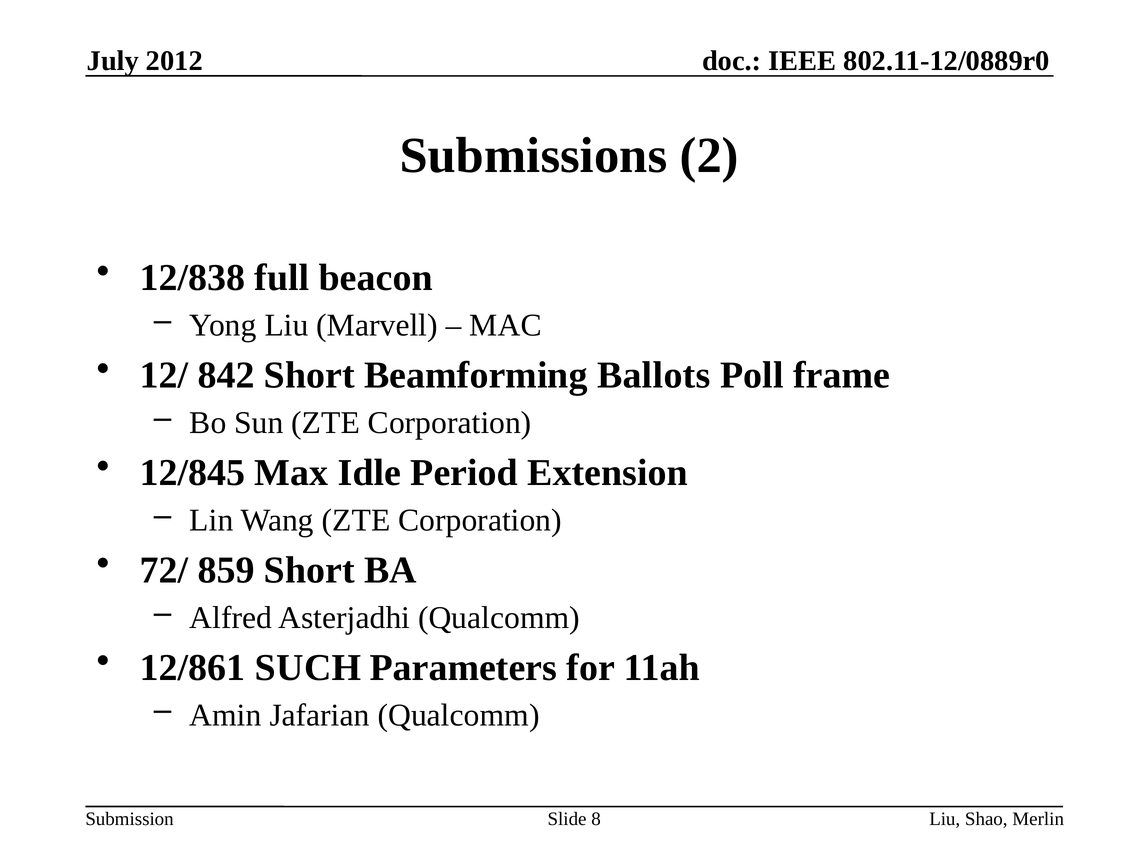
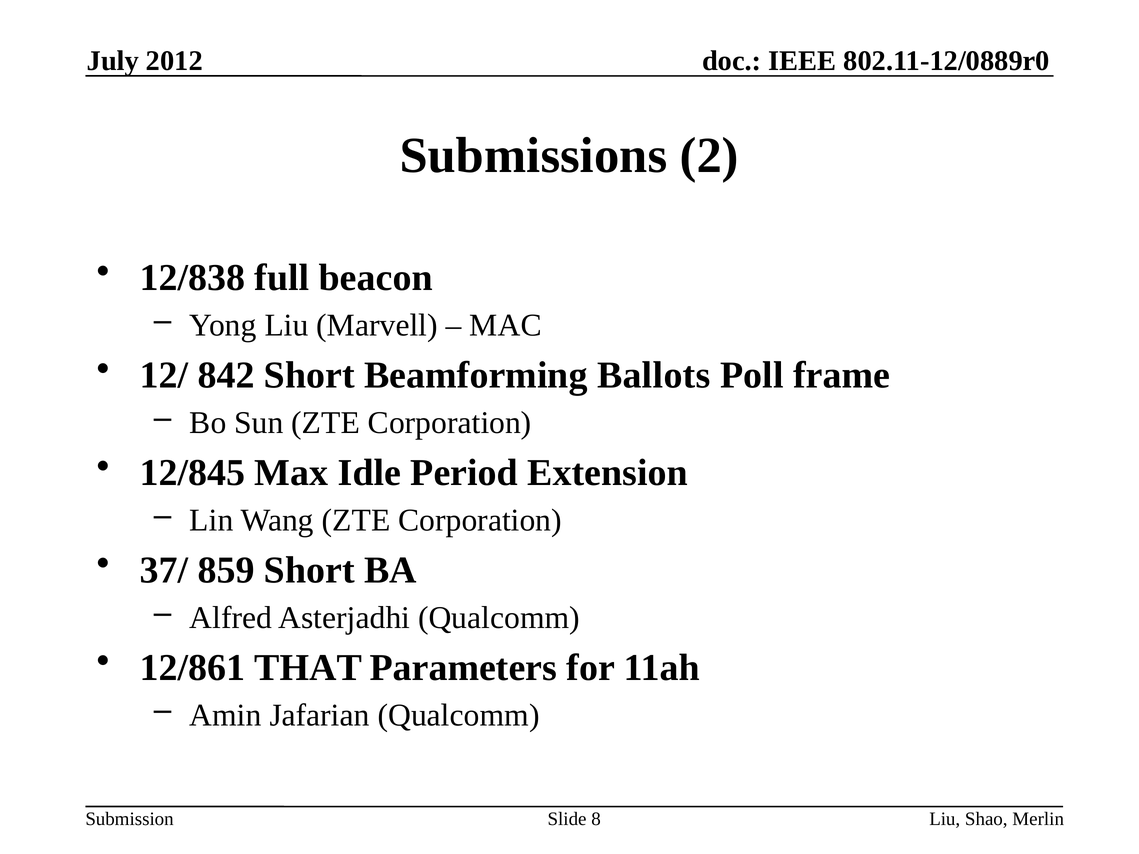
72/: 72/ -> 37/
SUCH: SUCH -> THAT
